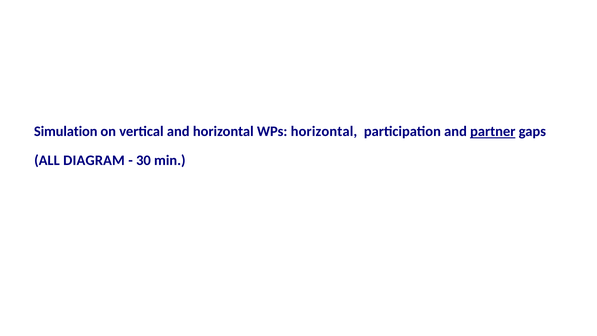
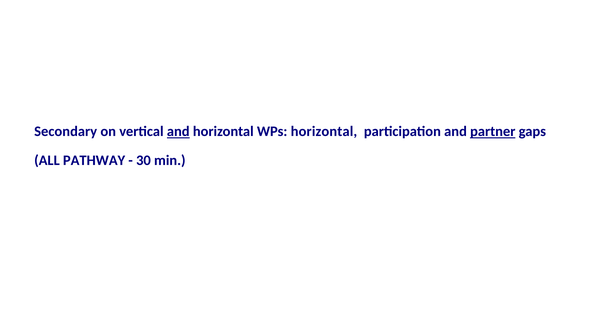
Simulation: Simulation -> Secondary
and at (178, 131) underline: none -> present
DIAGRAM: DIAGRAM -> PATHWAY
